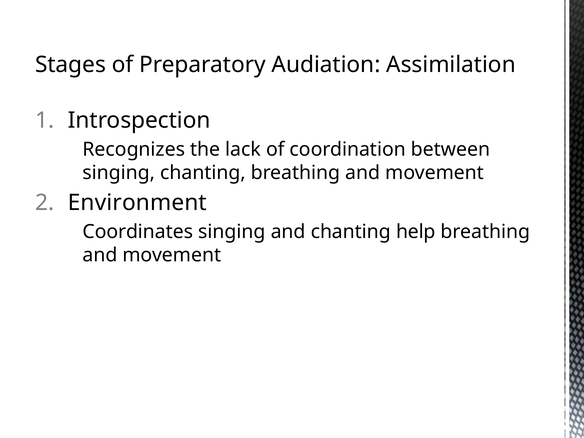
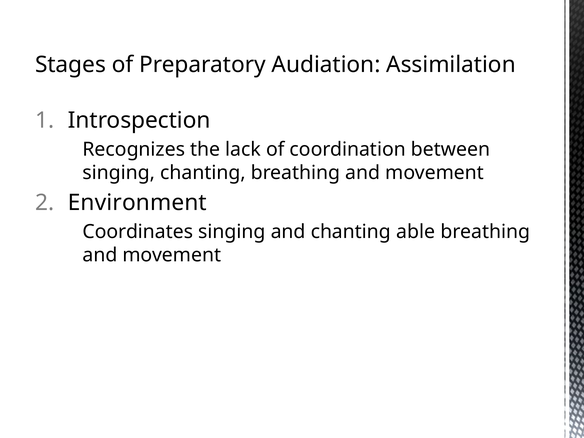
help: help -> able
